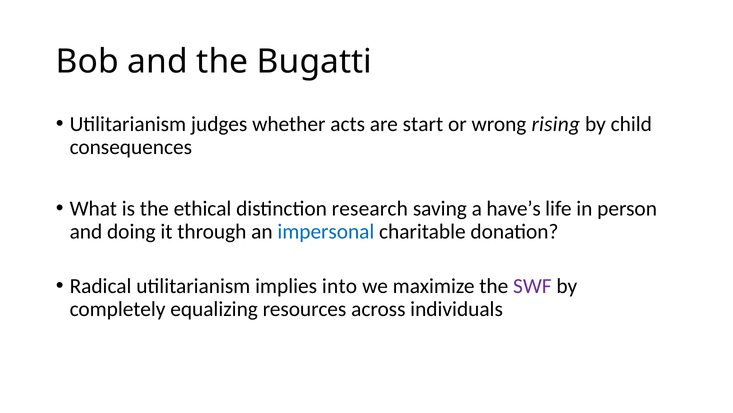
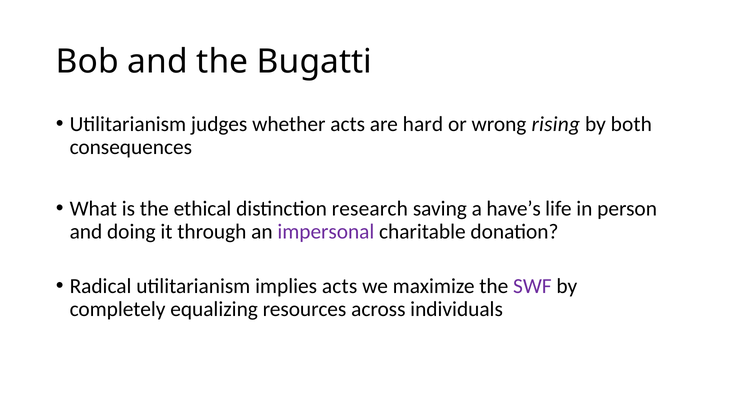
start: start -> hard
child: child -> both
impersonal colour: blue -> purple
implies into: into -> acts
